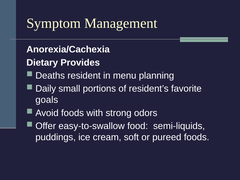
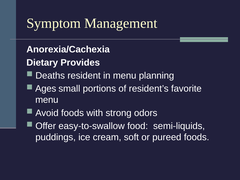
Daily: Daily -> Ages
goals at (47, 100): goals -> menu
